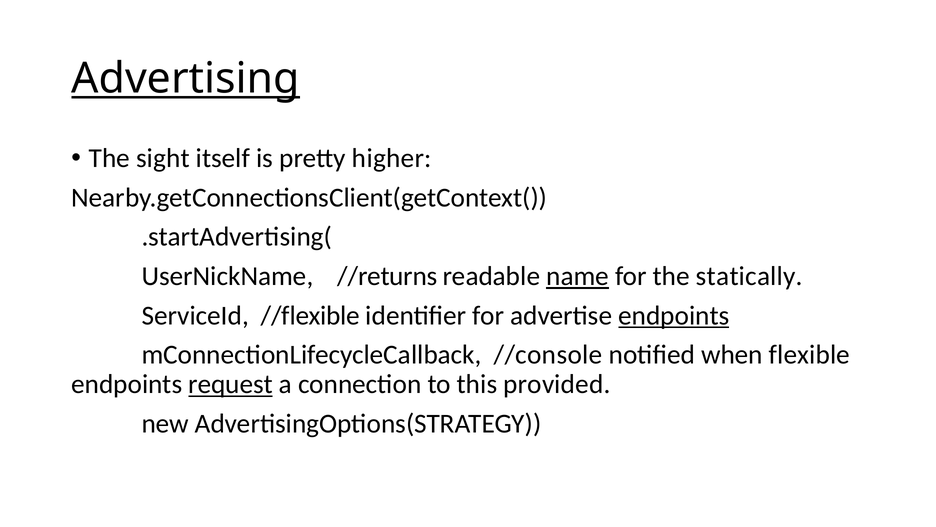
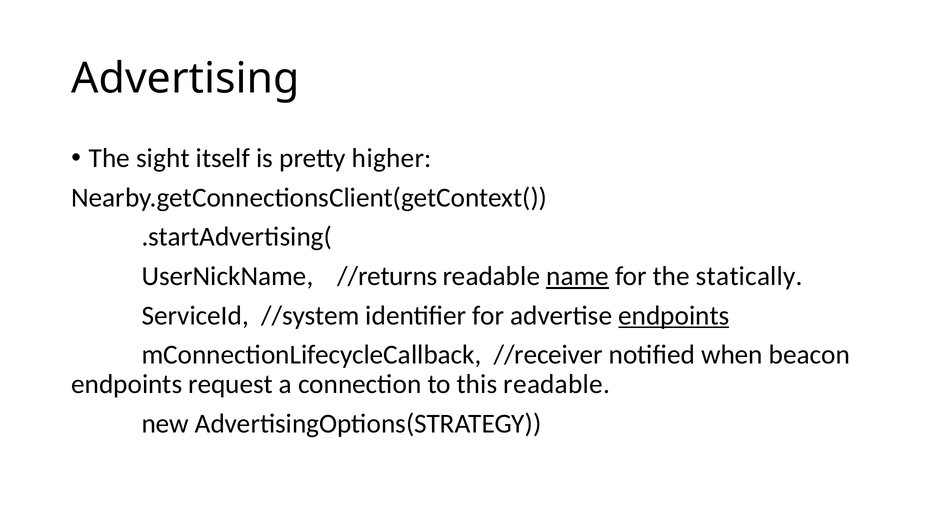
Advertising underline: present -> none
//flexible: //flexible -> //system
//console: //console -> //receiver
flexible: flexible -> beacon
request underline: present -> none
this provided: provided -> readable
